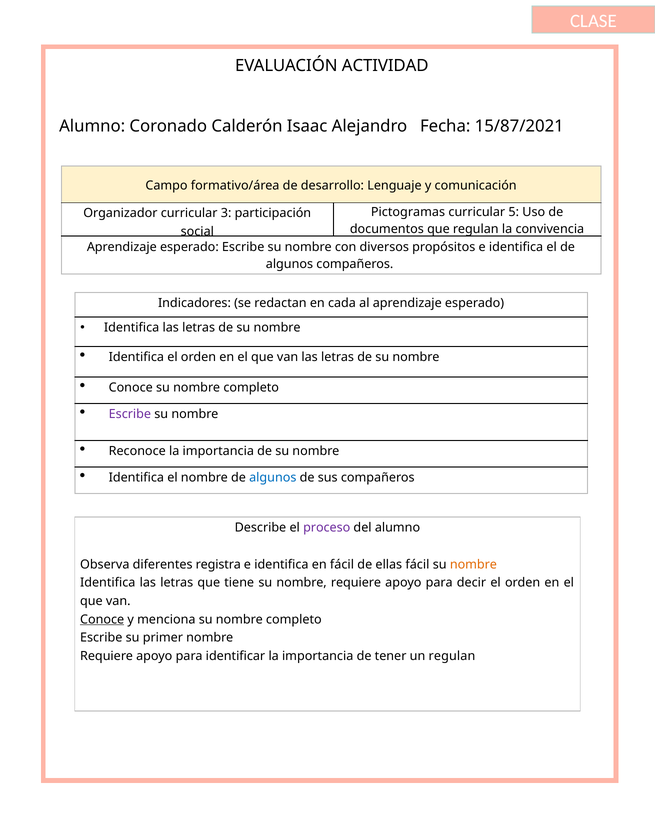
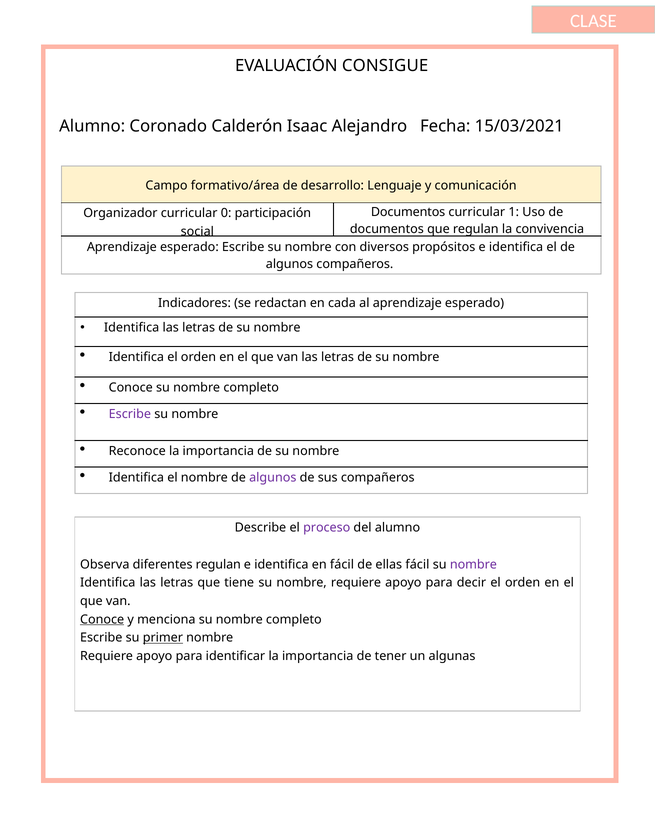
ACTIVIDAD: ACTIVIDAD -> CONSIGUE
15/87/2021: 15/87/2021 -> 15/03/2021
Pictogramas at (408, 212): Pictogramas -> Documentos
5: 5 -> 1
3: 3 -> 0
algunos at (273, 477) colour: blue -> purple
diferentes registra: registra -> regulan
nombre at (473, 564) colour: orange -> purple
primer underline: none -> present
un regulan: regulan -> algunas
